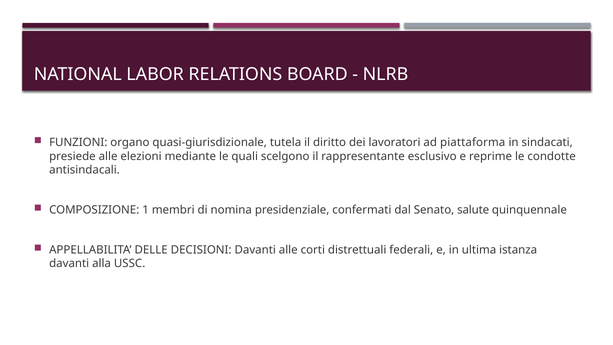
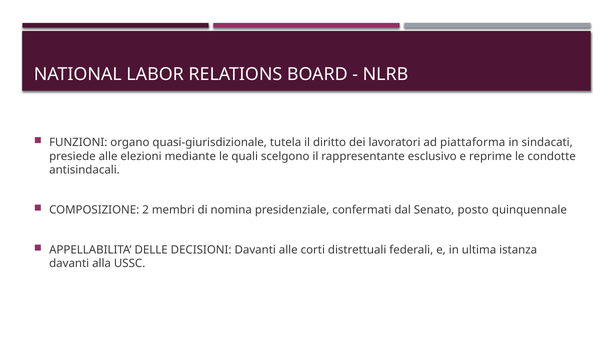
1: 1 -> 2
salute: salute -> posto
